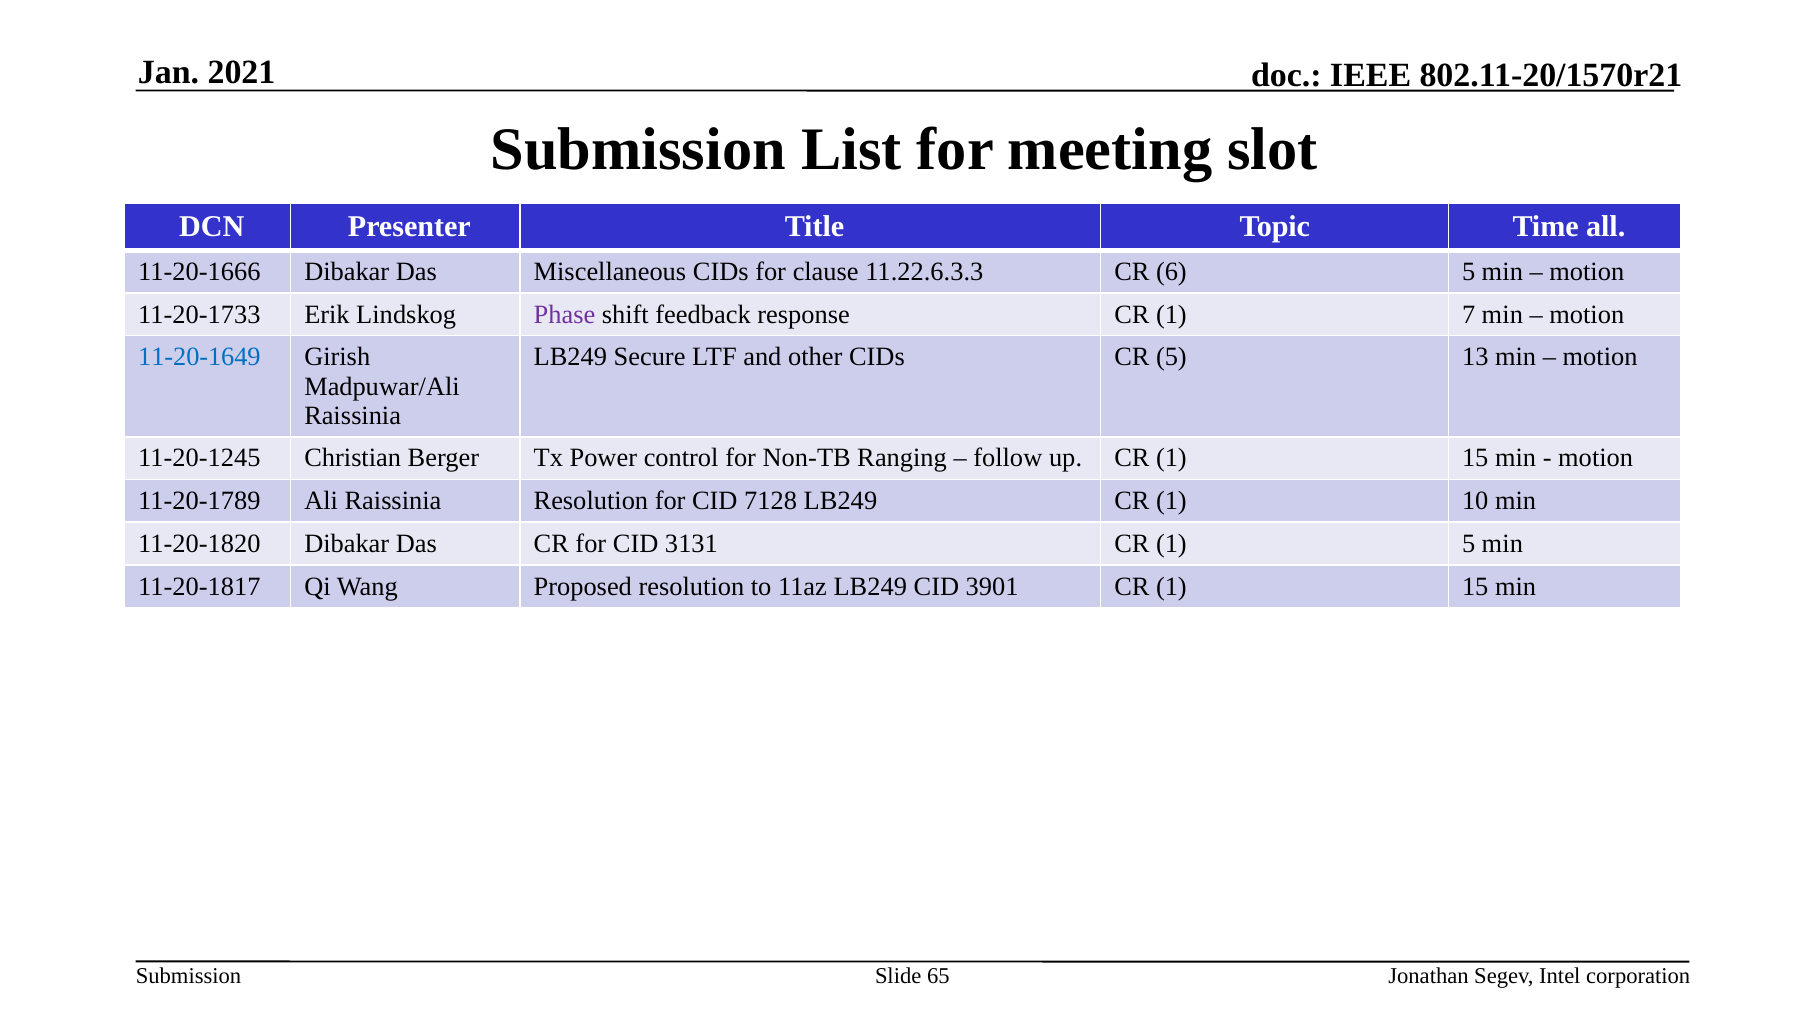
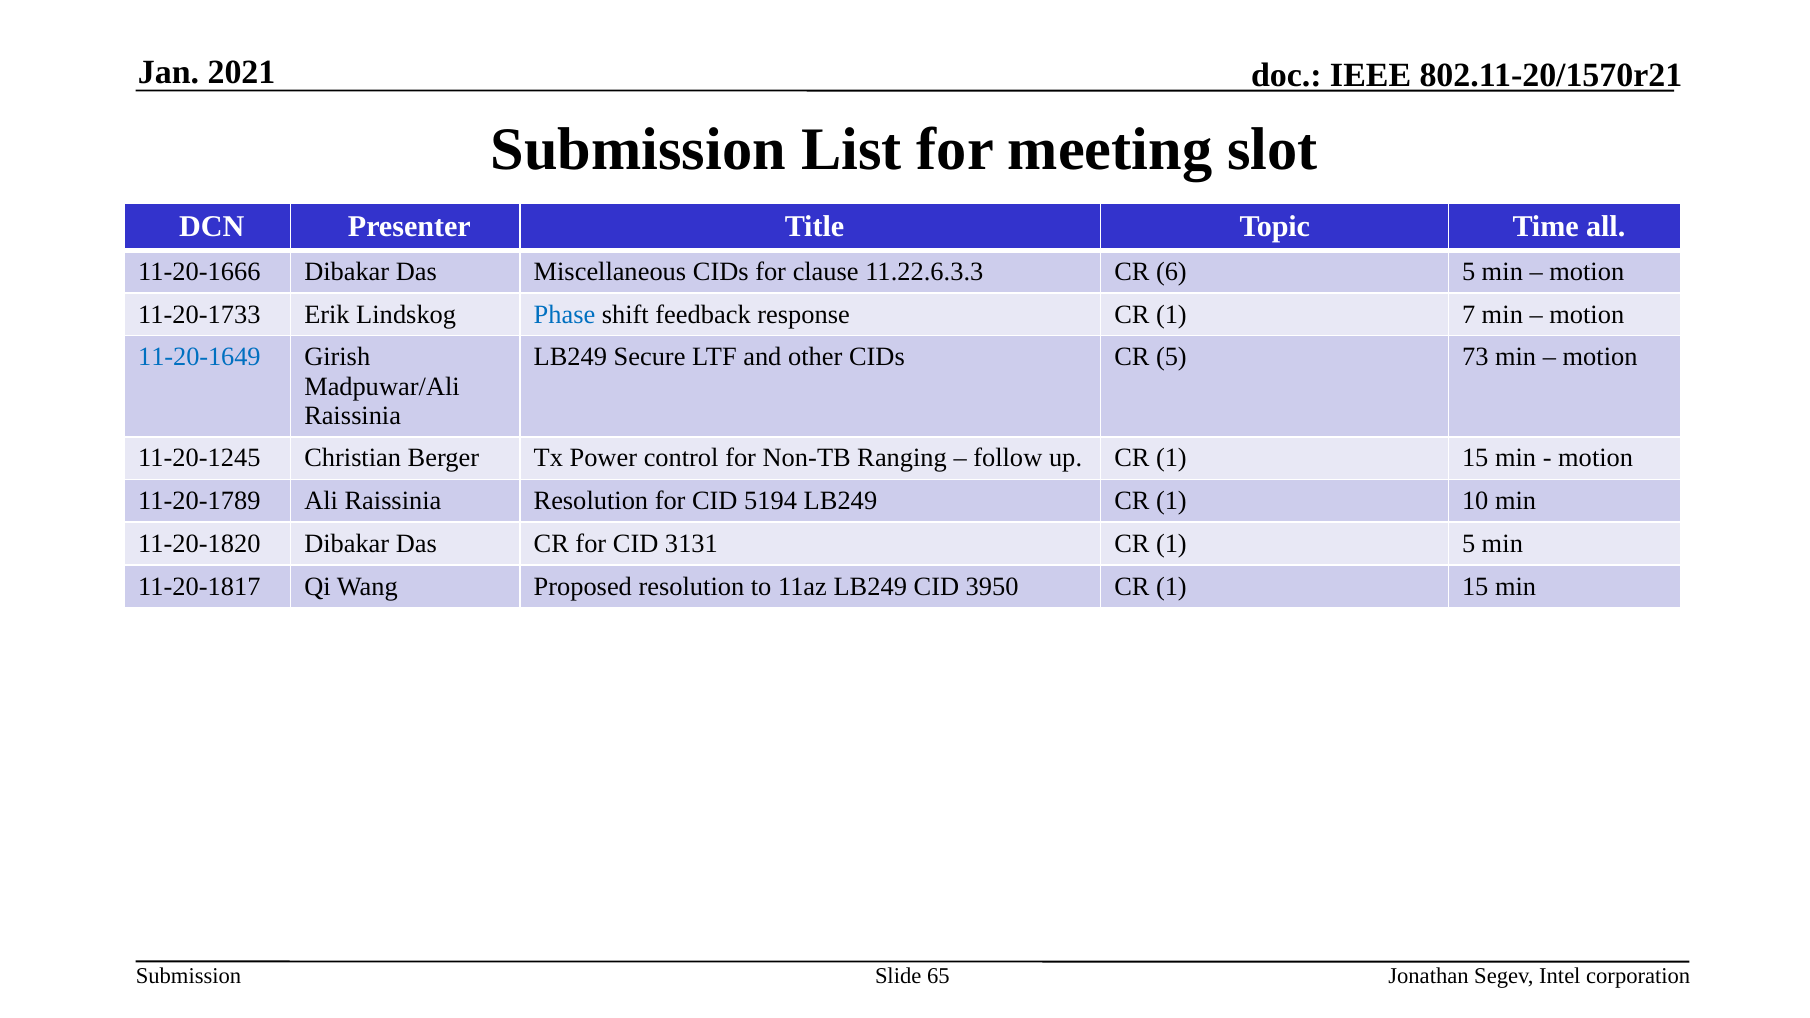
Phase colour: purple -> blue
13: 13 -> 73
7128: 7128 -> 5194
3901: 3901 -> 3950
